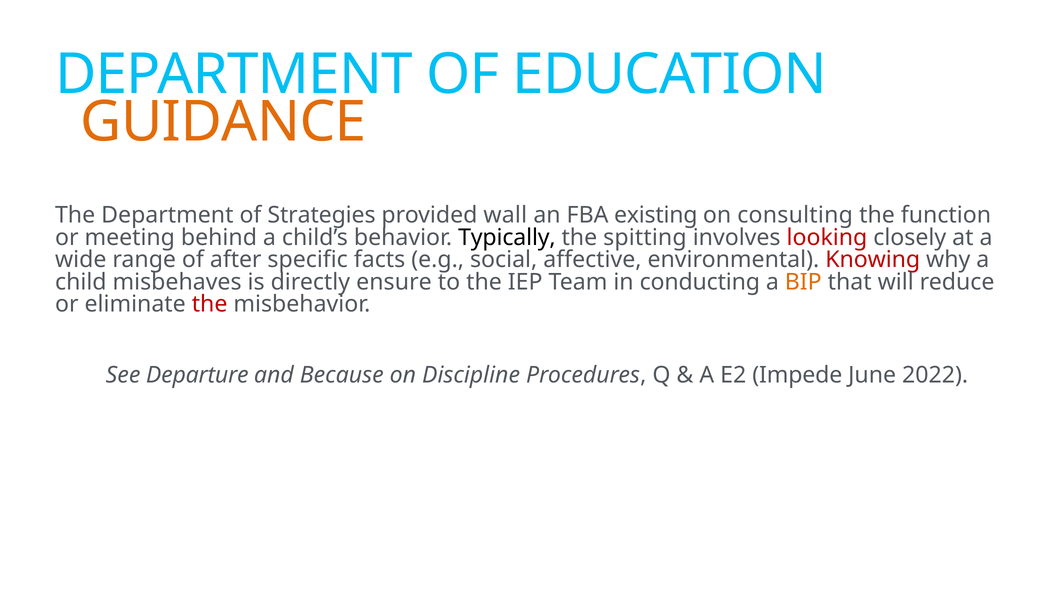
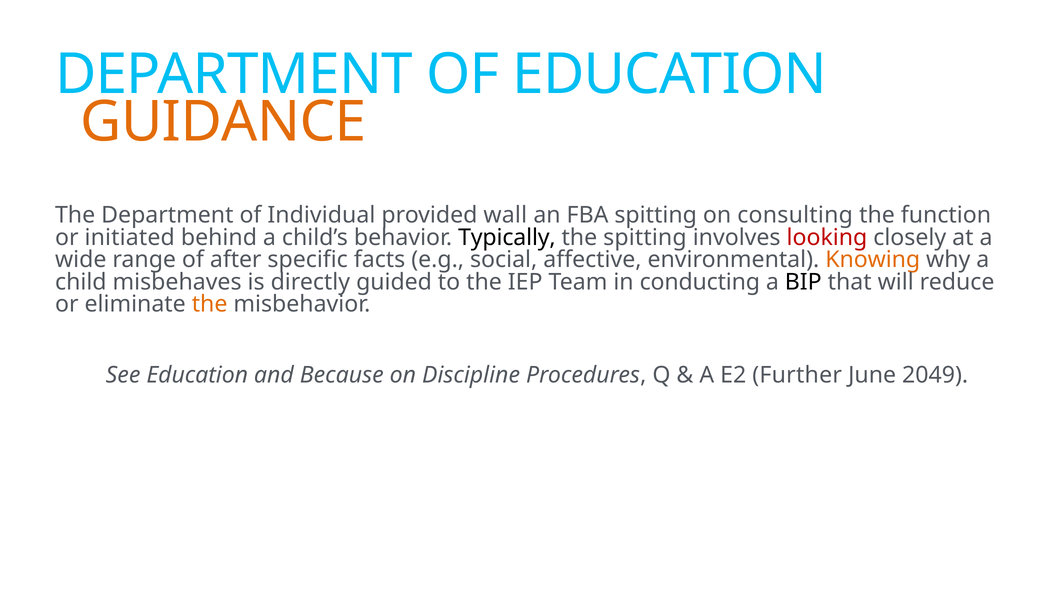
Strategies: Strategies -> Individual
FBA existing: existing -> spitting
meeting: meeting -> initiated
Knowing colour: red -> orange
ensure: ensure -> guided
BIP colour: orange -> black
the at (210, 304) colour: red -> orange
See Departure: Departure -> Education
Impede: Impede -> Further
2022: 2022 -> 2049
